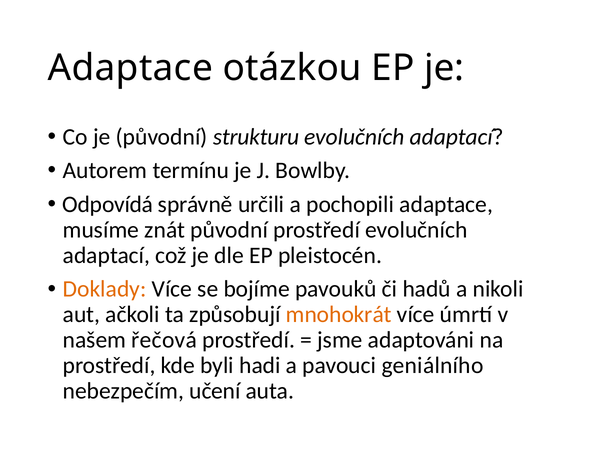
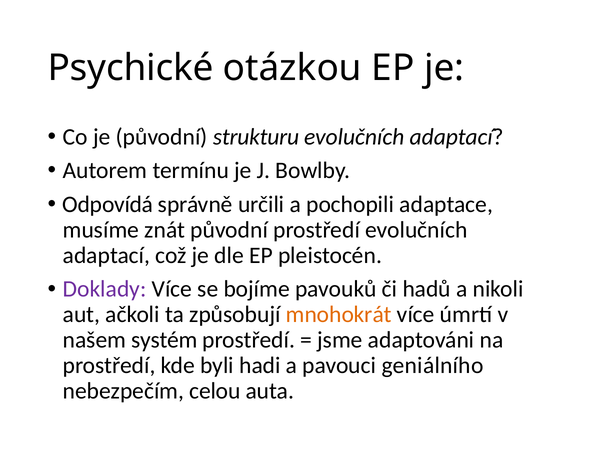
Adaptace at (130, 68): Adaptace -> Psychické
Doklady colour: orange -> purple
řečová: řečová -> systém
učení: učení -> celou
